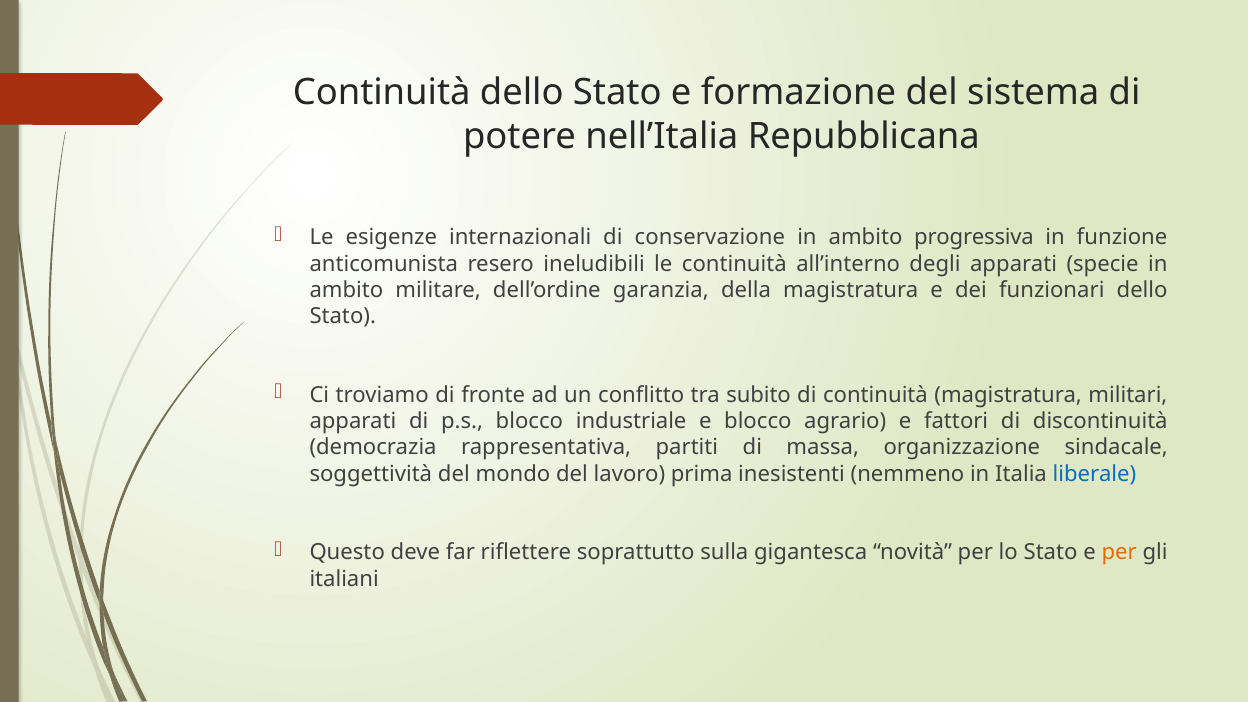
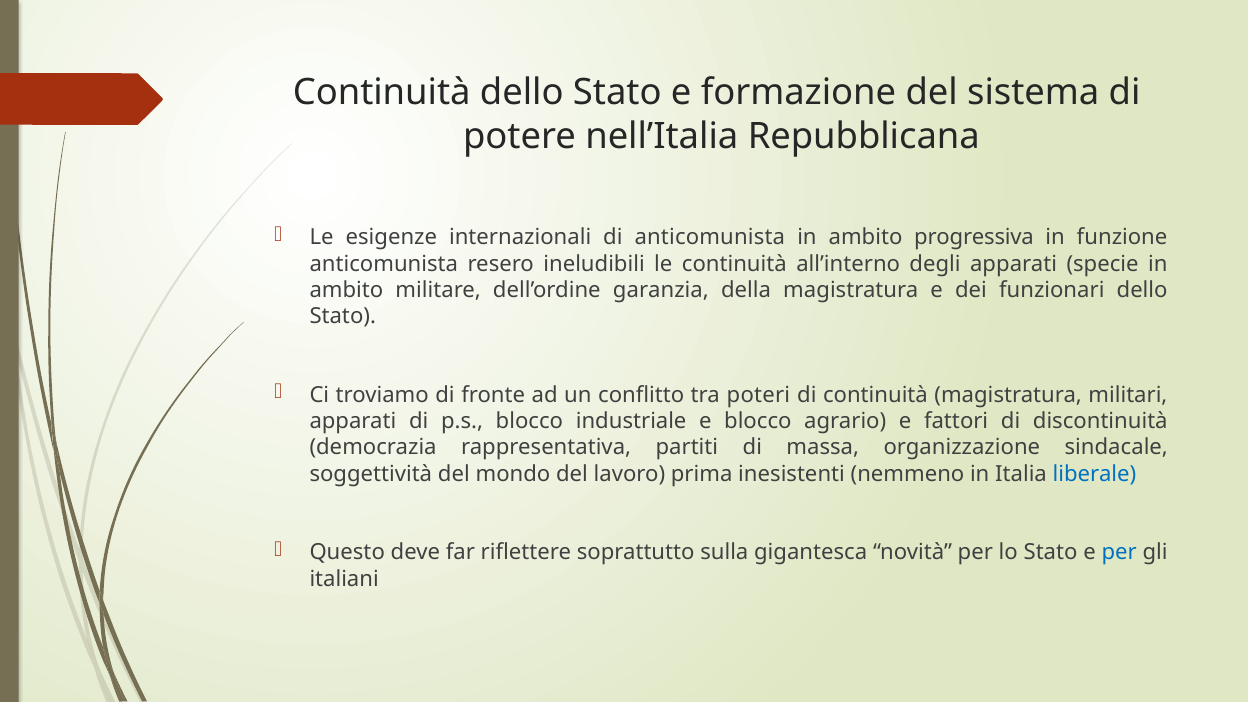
di conservazione: conservazione -> anticomunista
subito: subito -> poteri
per at (1119, 553) colour: orange -> blue
